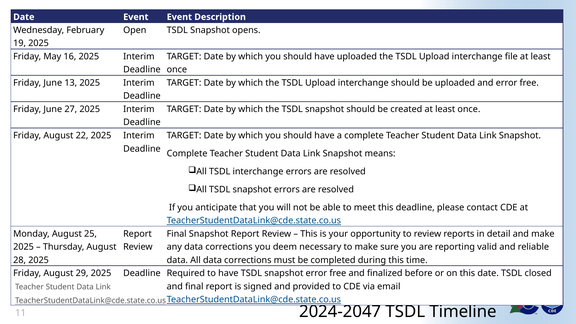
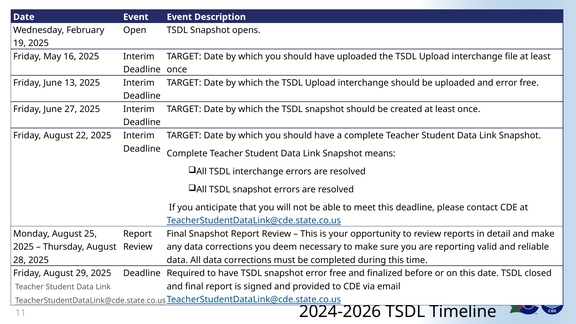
2024-2047: 2024-2047 -> 2024-2026
